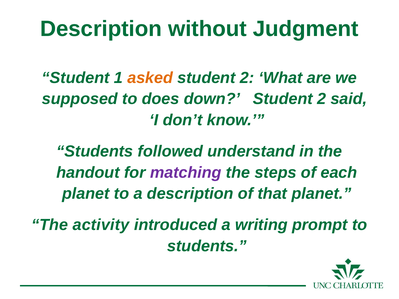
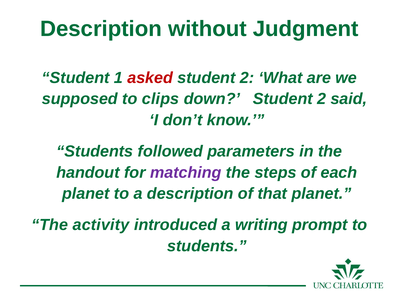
asked colour: orange -> red
does: does -> clips
understand: understand -> parameters
